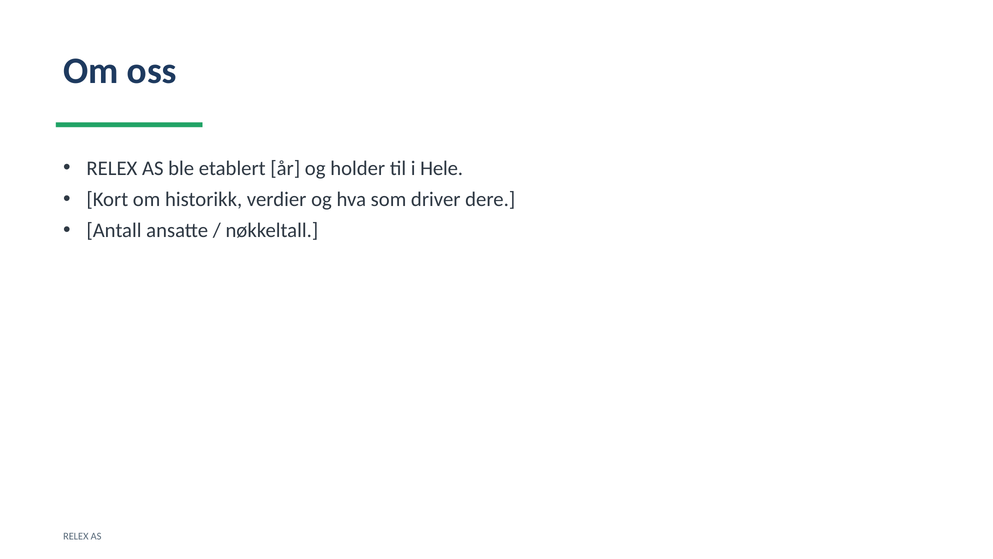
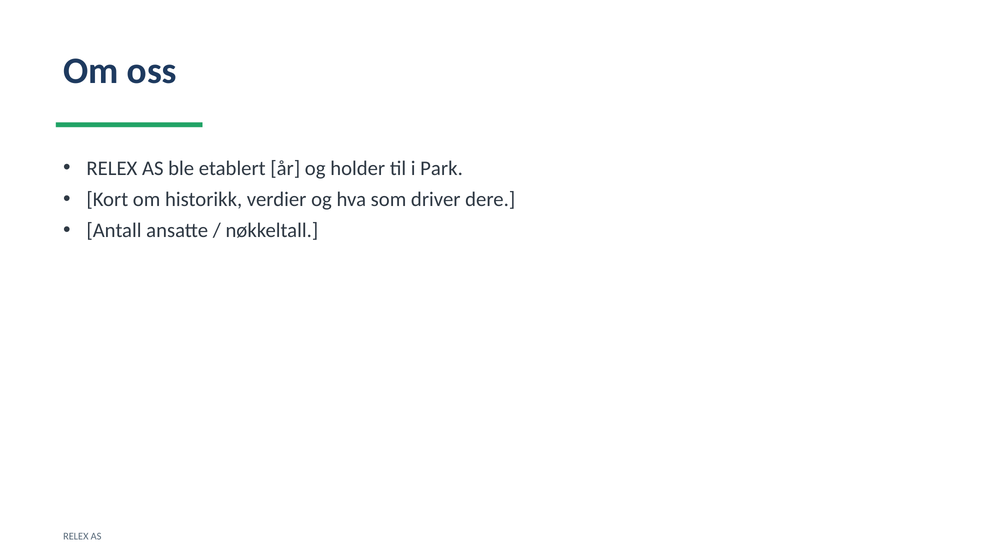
Hele: Hele -> Park
